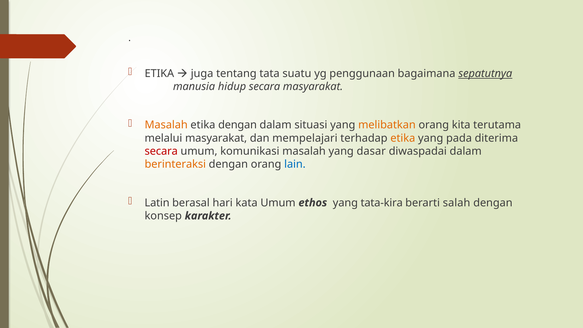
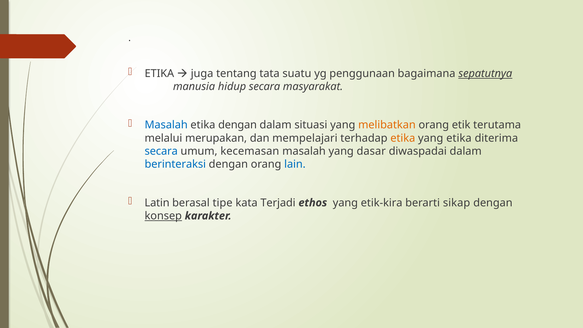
Masalah at (166, 125) colour: orange -> blue
kita: kita -> etik
melalui masyarakat: masyarakat -> merupakan
yang pada: pada -> etika
secara at (161, 151) colour: red -> blue
komunikasi: komunikasi -> kecemasan
berinteraksi colour: orange -> blue
hari: hari -> tipe
kata Umum: Umum -> Terjadi
tata-kira: tata-kira -> etik-kira
salah: salah -> sikap
konsep underline: none -> present
